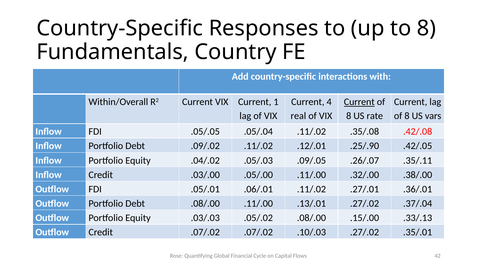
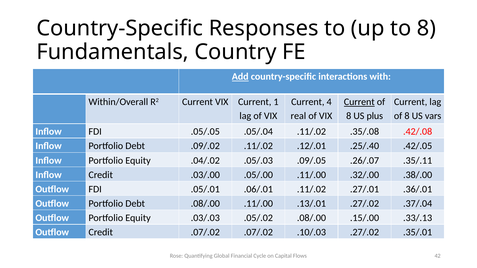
Add underline: none -> present
rate: rate -> plus
.25/.90: .25/.90 -> .25/.40
